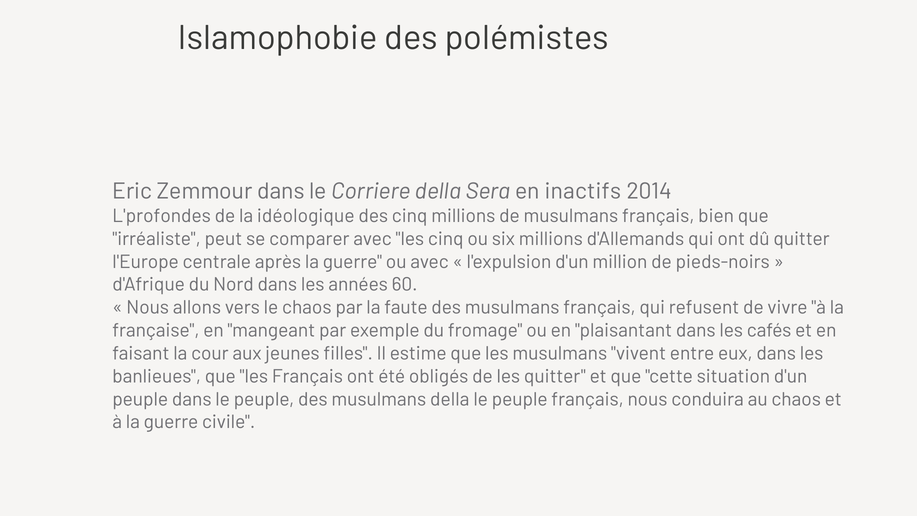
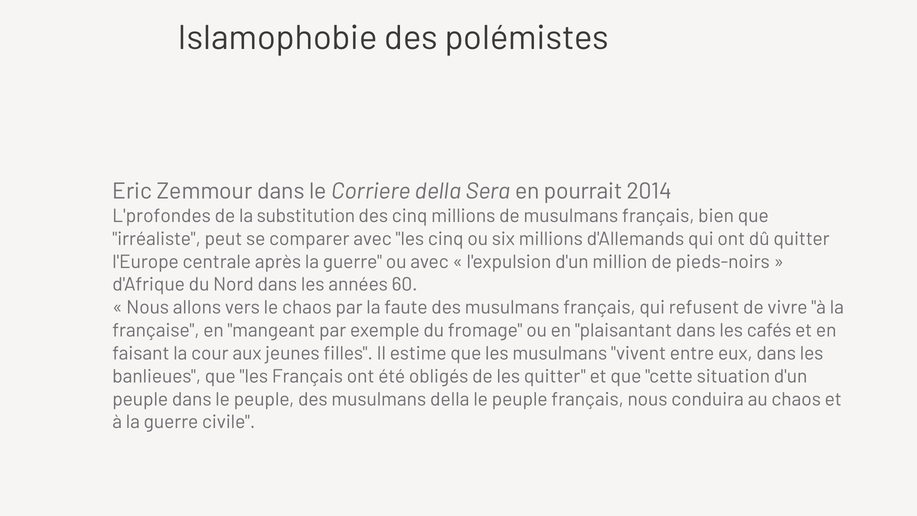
inactifs: inactifs -> pourrait
idéologique: idéologique -> substitution
